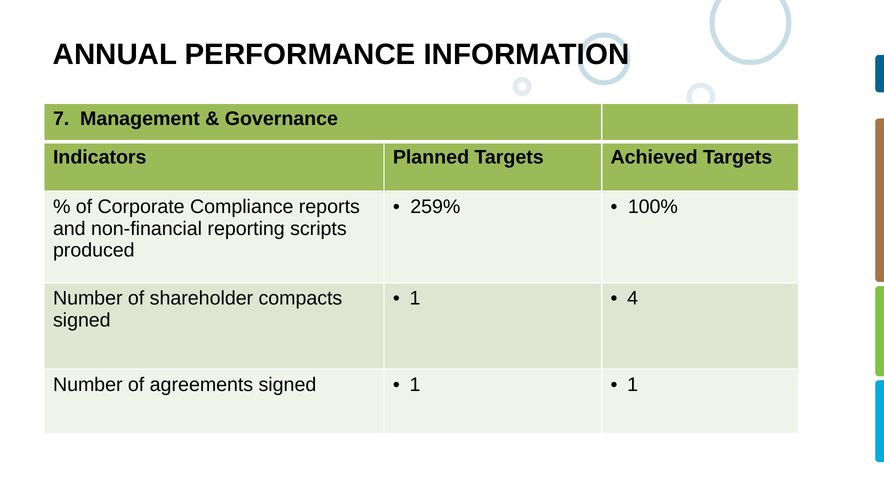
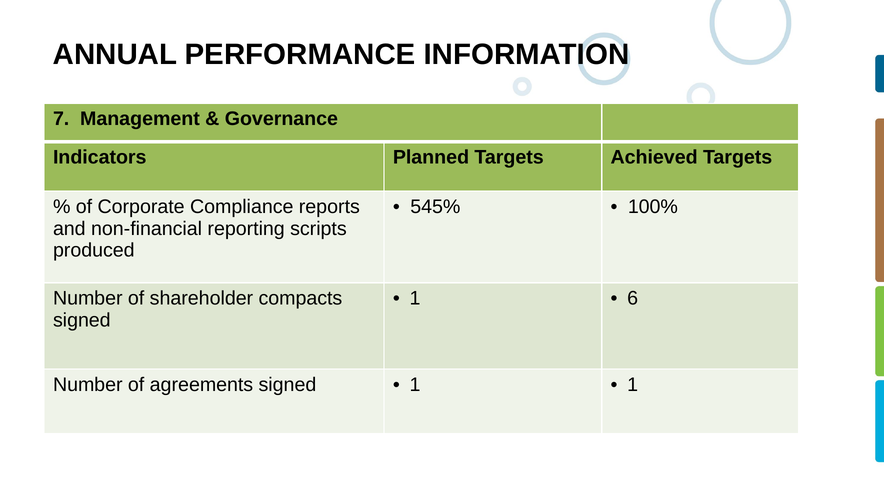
259%: 259% -> 545%
4: 4 -> 6
